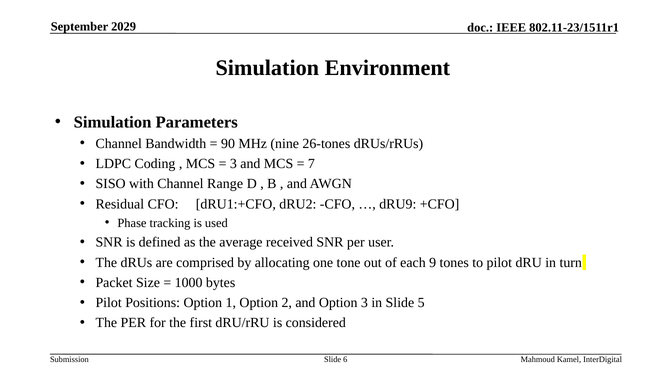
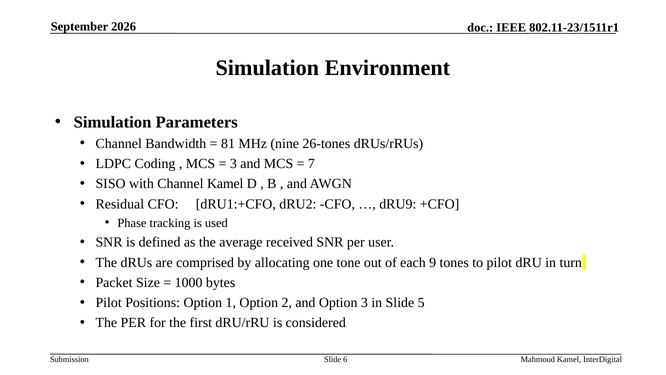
2029: 2029 -> 2026
90: 90 -> 81
Channel Range: Range -> Kamel
